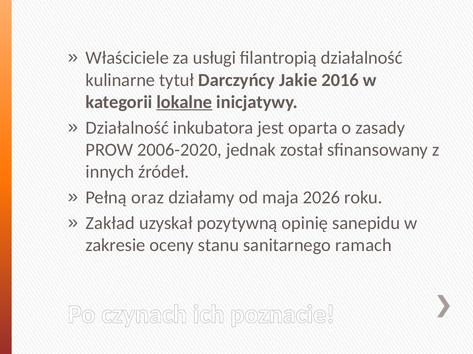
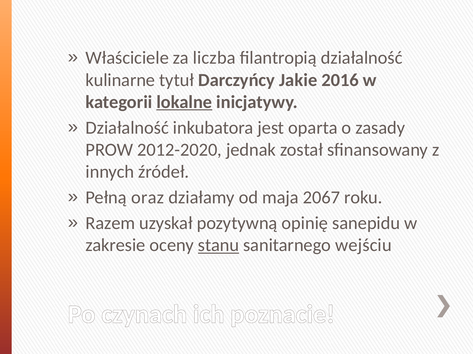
usługi: usługi -> liczba
2006-2020: 2006-2020 -> 2012-2020
2026: 2026 -> 2067
Zakład: Zakład -> Razem
stanu underline: none -> present
ramach: ramach -> wejściu
